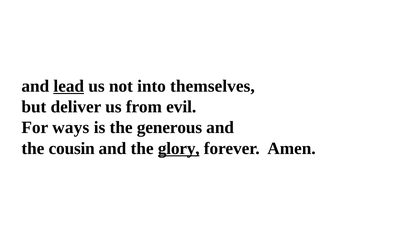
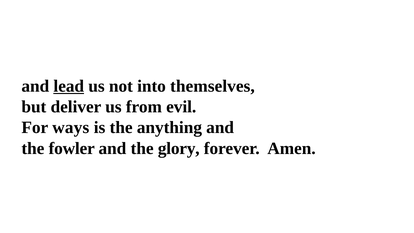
generous: generous -> anything
cousin: cousin -> fowler
glory underline: present -> none
